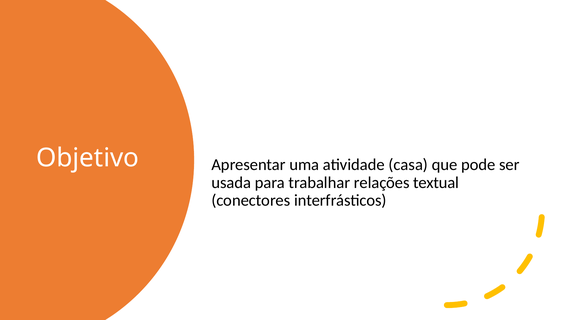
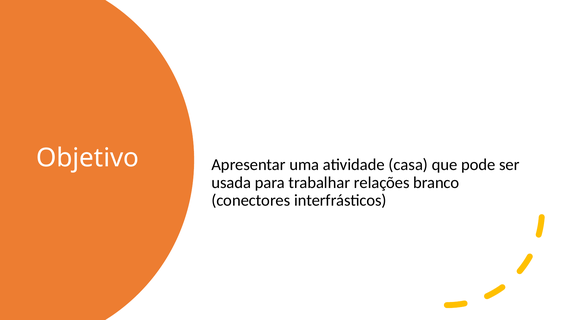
textual: textual -> branco
